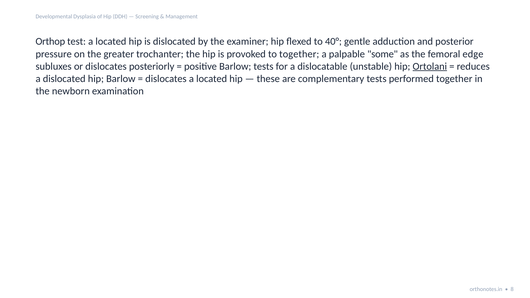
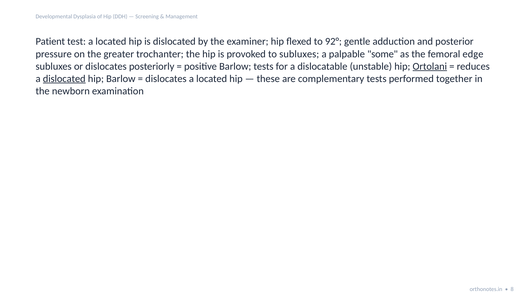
Orthop: Orthop -> Patient
40°: 40° -> 92°
to together: together -> subluxes
dislocated at (64, 79) underline: none -> present
